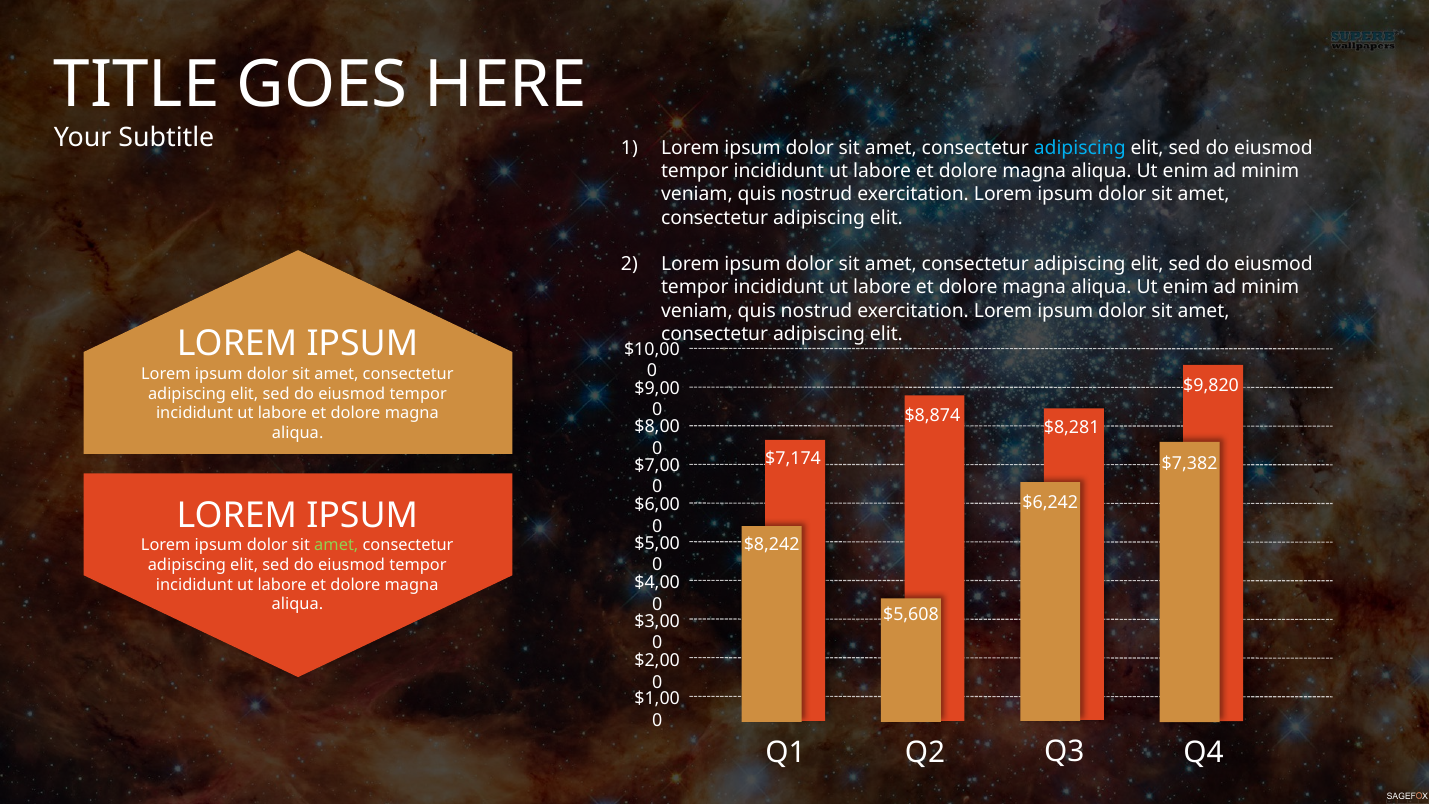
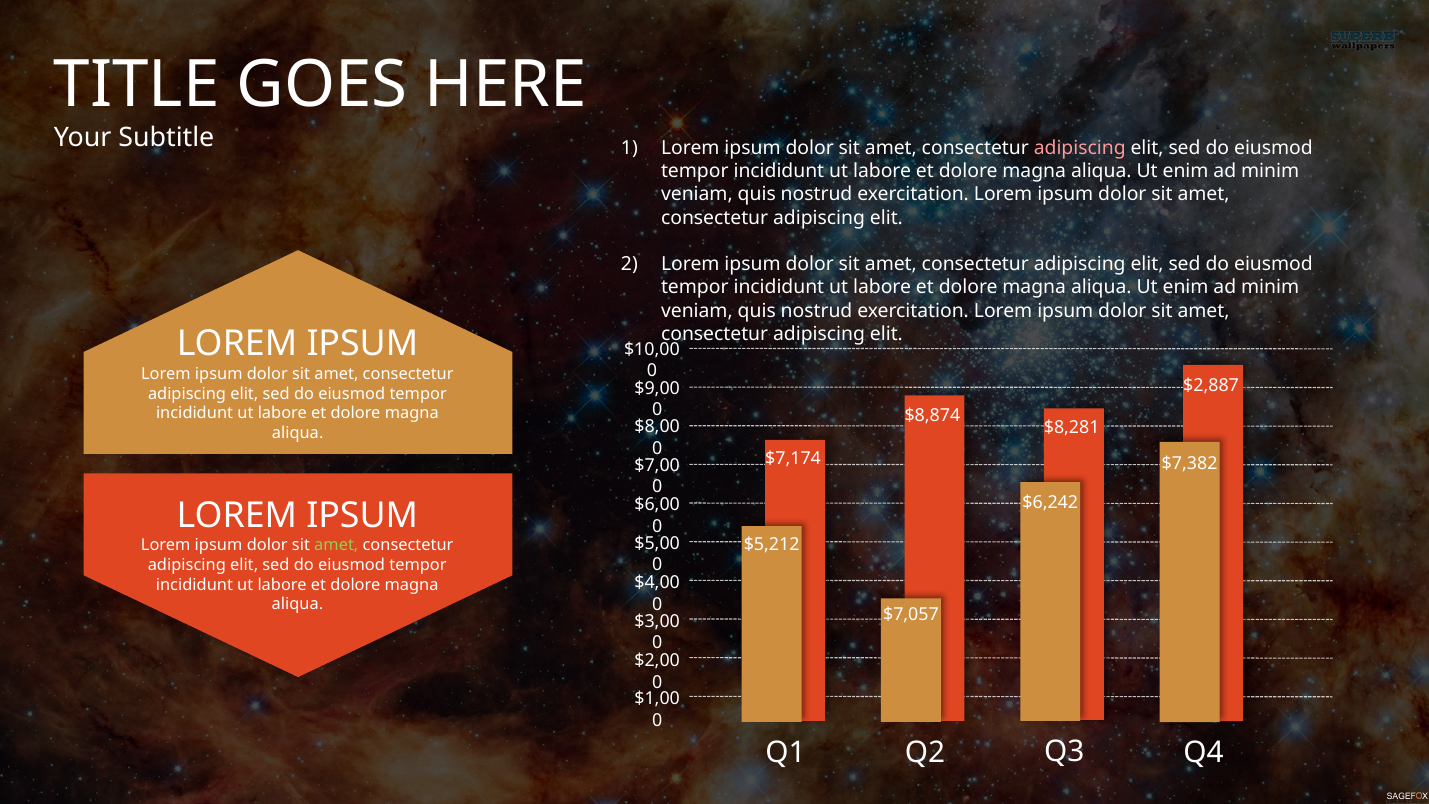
adipiscing at (1080, 148) colour: light blue -> pink
$9,820: $9,820 -> $2,887
$8,242: $8,242 -> $5,212
$5,608: $5,608 -> $7,057
